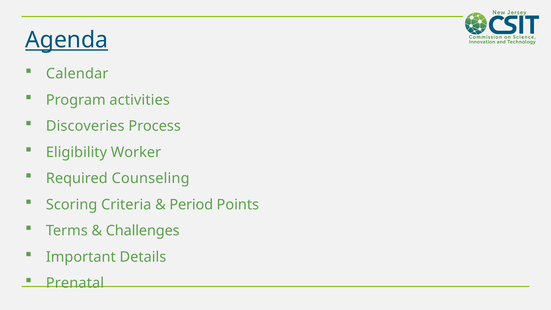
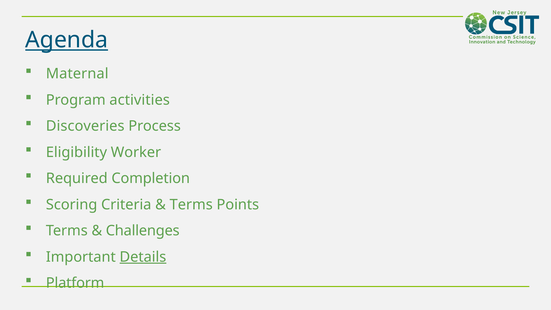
Calendar: Calendar -> Maternal
Counseling: Counseling -> Completion
Period at (191, 205): Period -> Terms
Details underline: none -> present
Prenatal: Prenatal -> Platform
